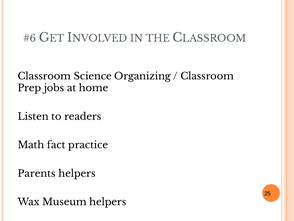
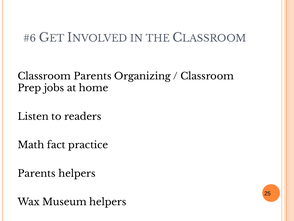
Classroom Science: Science -> Parents
